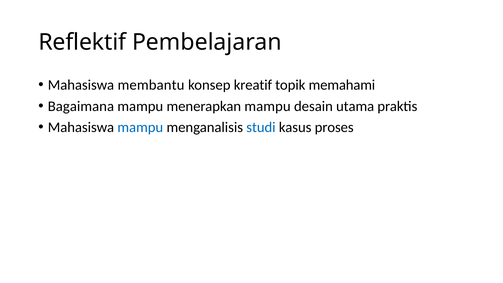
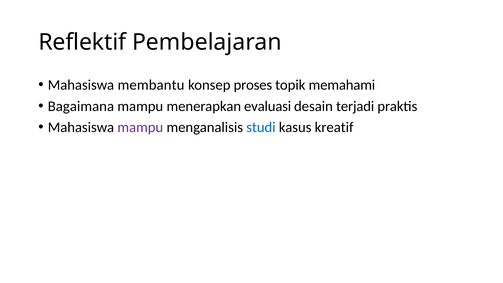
kreatif: kreatif -> proses
menerapkan mampu: mampu -> evaluasi
utama: utama -> terjadi
mampu at (140, 127) colour: blue -> purple
proses: proses -> kreatif
